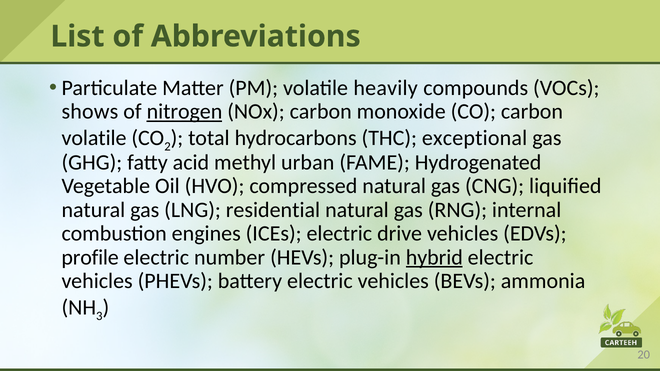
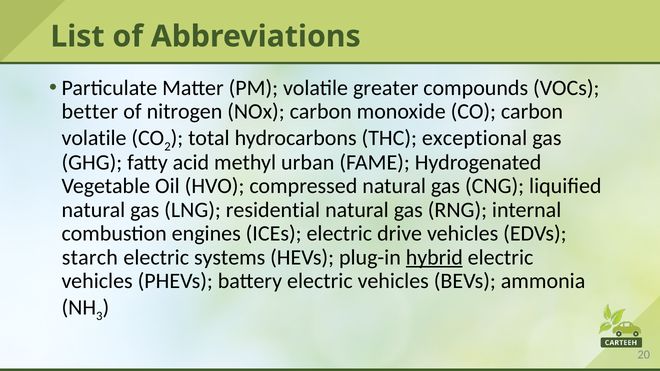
heavily: heavily -> greater
shows: shows -> better
nitrogen underline: present -> none
profile: profile -> starch
number: number -> systems
